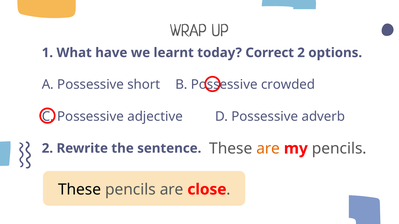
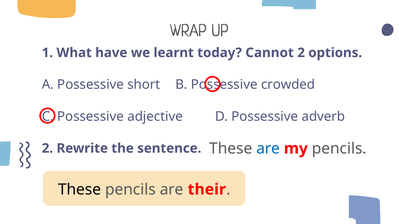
Correct: Correct -> Cannot
are at (268, 149) colour: orange -> blue
close: close -> their
